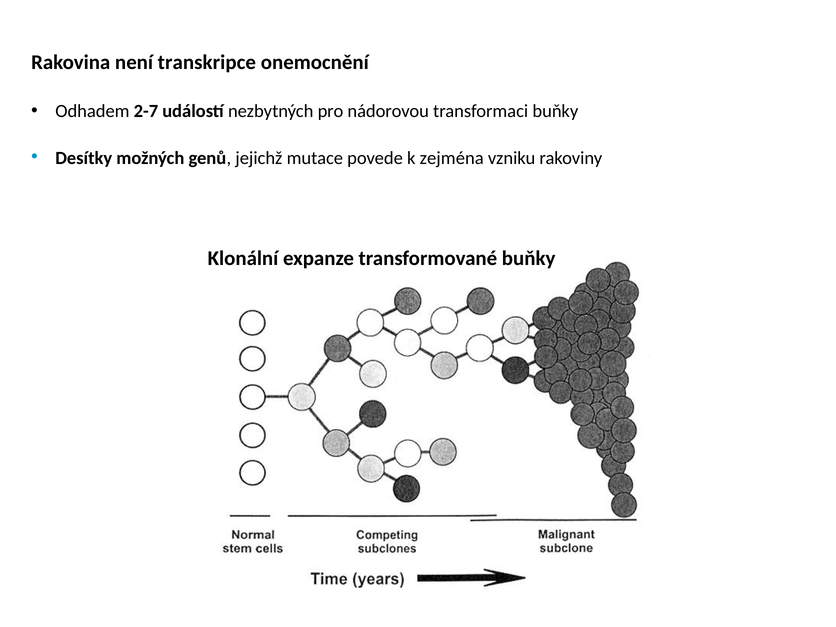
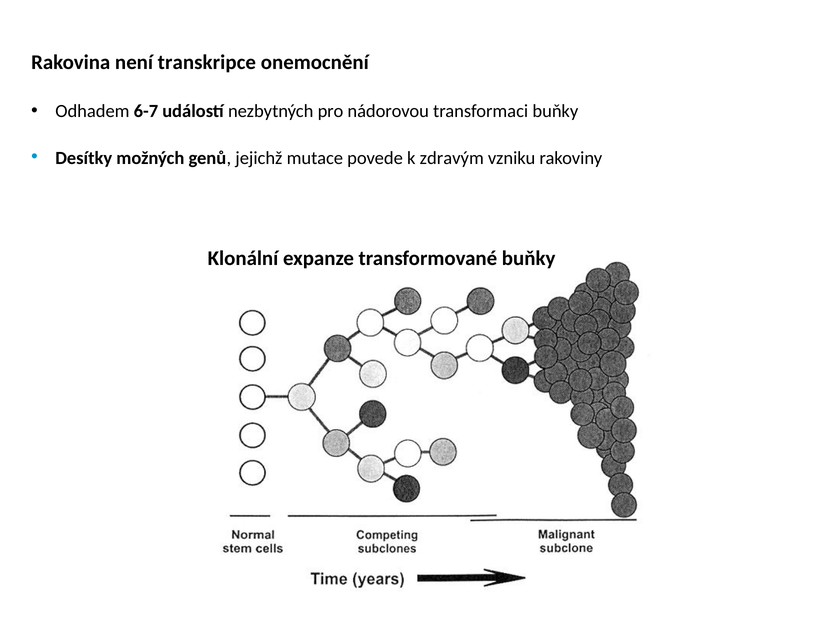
2-7: 2-7 -> 6-7
zejména: zejména -> zdravým
